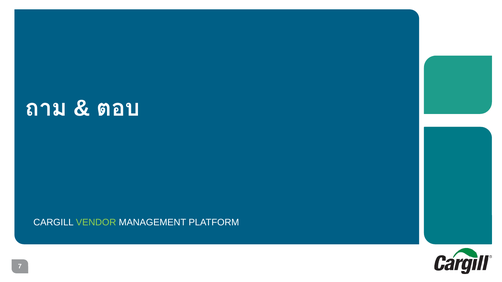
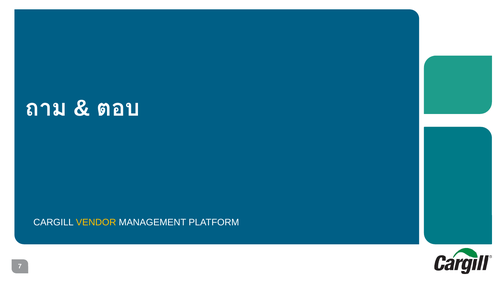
VENDOR colour: light green -> yellow
